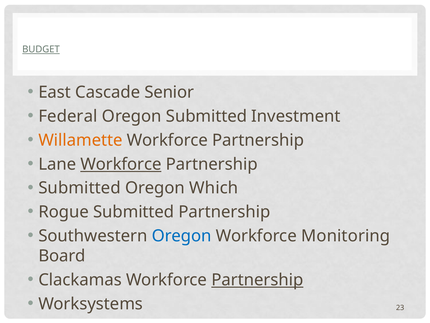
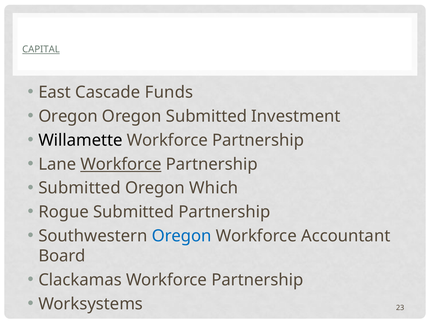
BUDGET: BUDGET -> CAPITAL
Senior: Senior -> Funds
Federal at (68, 116): Federal -> Oregon
Willamette colour: orange -> black
Monitoring: Monitoring -> Accountant
Partnership at (257, 280) underline: present -> none
